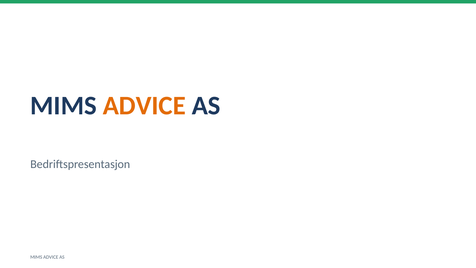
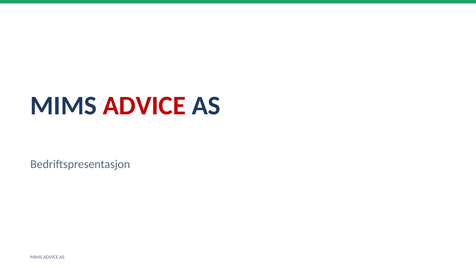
ADVICE at (144, 106) colour: orange -> red
